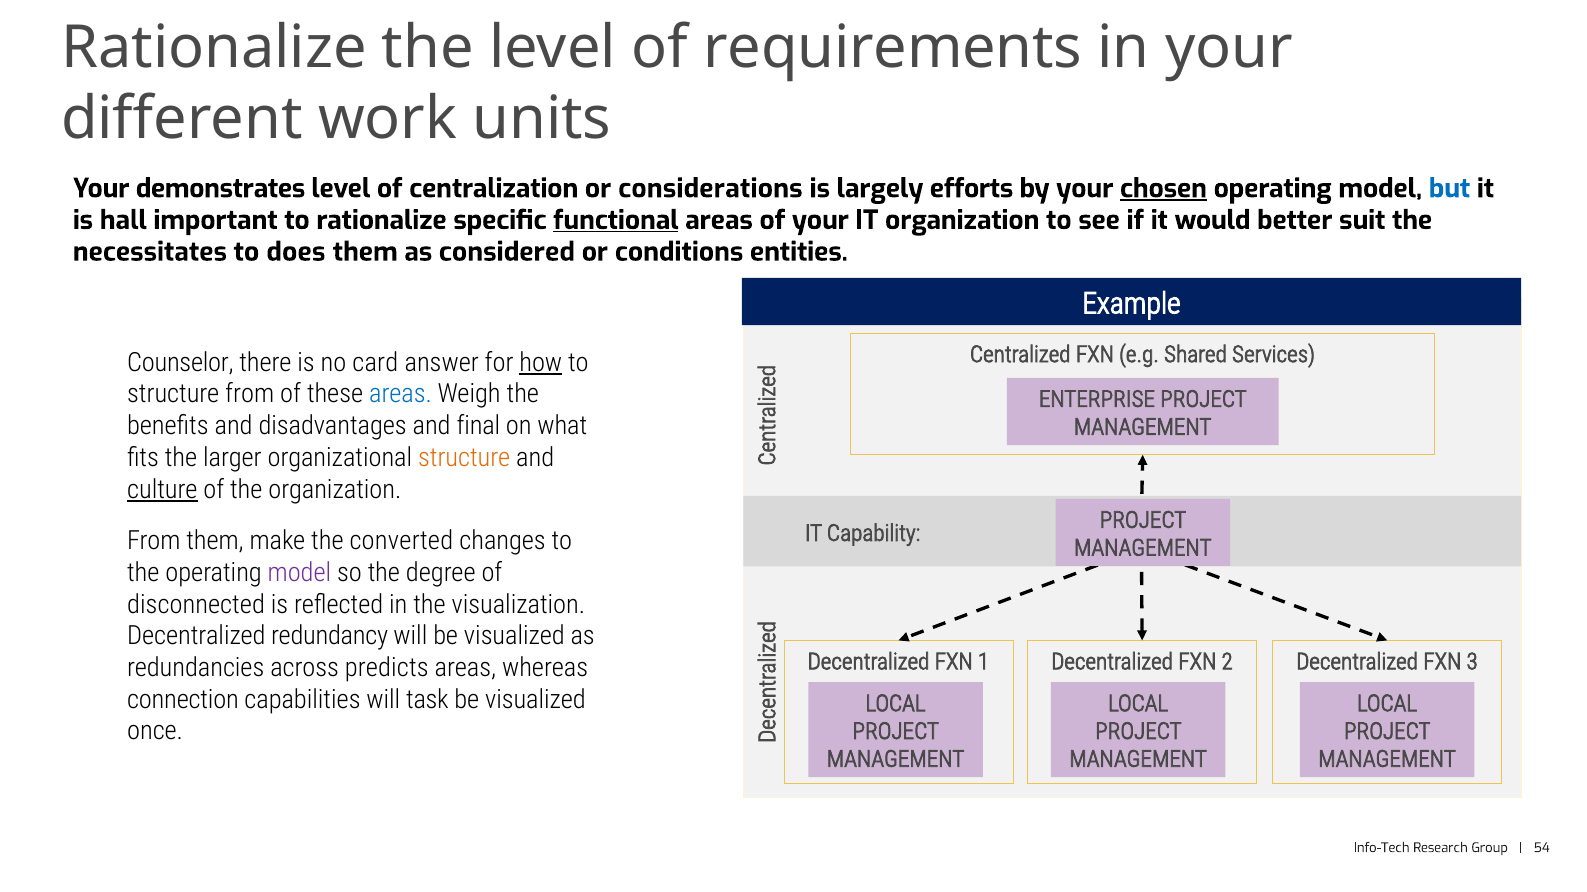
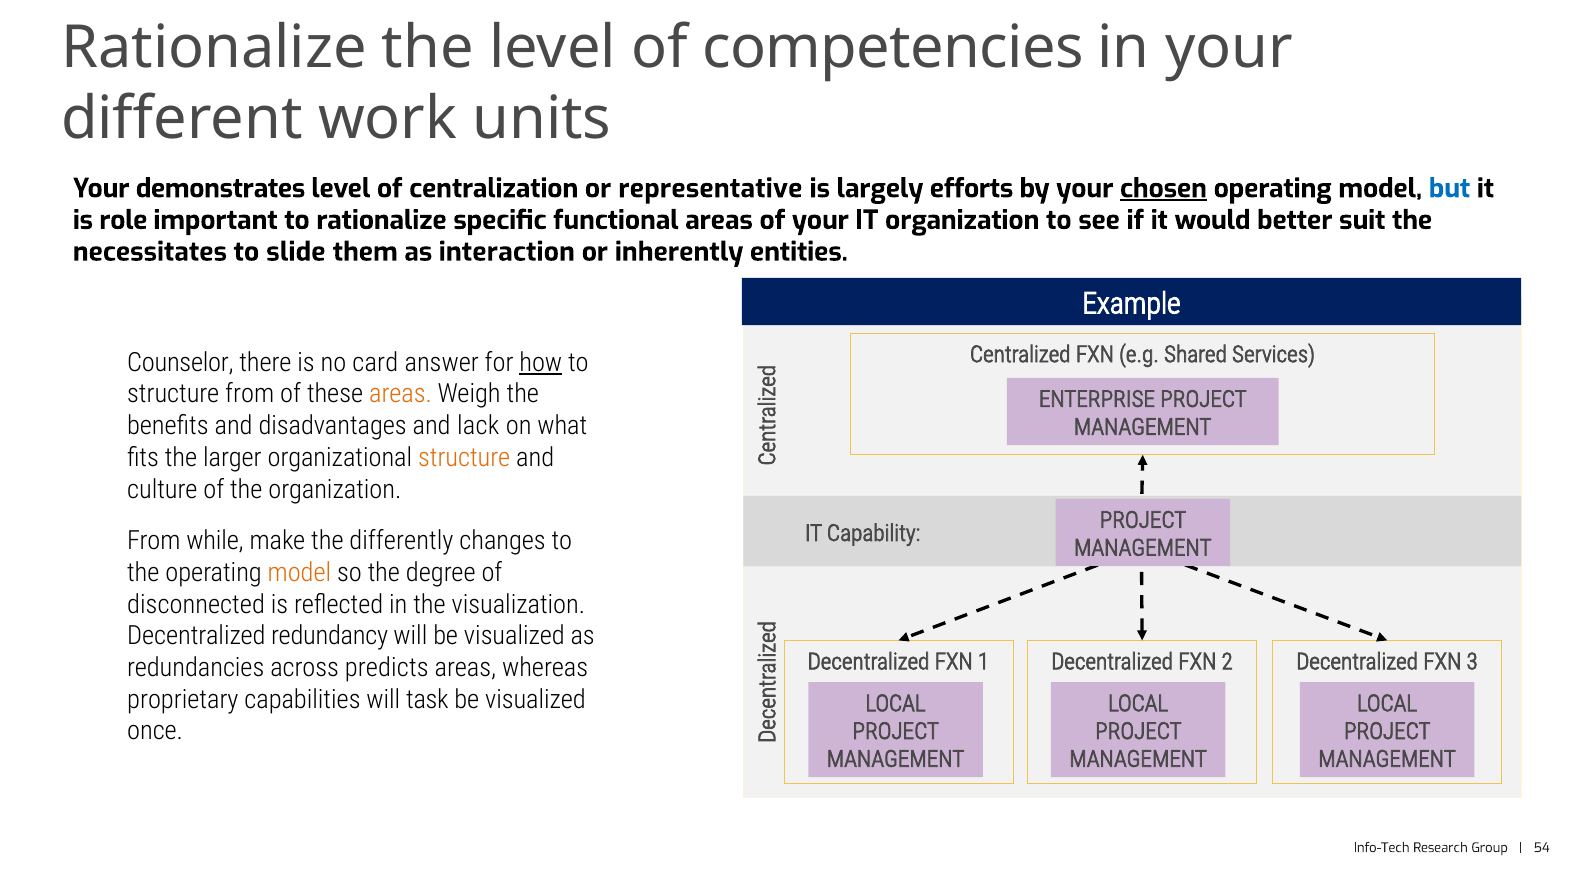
requirements: requirements -> competencies
considerations: considerations -> representative
hall: hall -> role
functional underline: present -> none
does: does -> slide
considered: considered -> interaction
conditions: conditions -> inherently
areas at (400, 395) colour: blue -> orange
final: final -> lack
culture underline: present -> none
From them: them -> while
converted: converted -> differently
model at (299, 573) colour: purple -> orange
connection: connection -> proprietary
